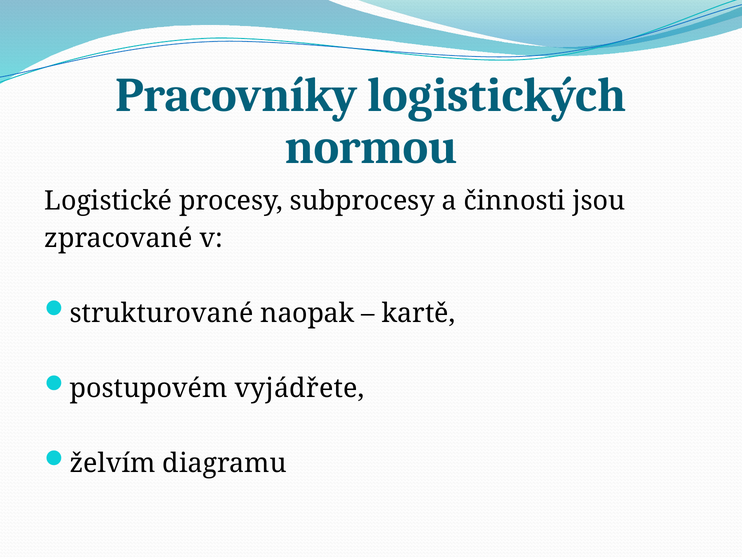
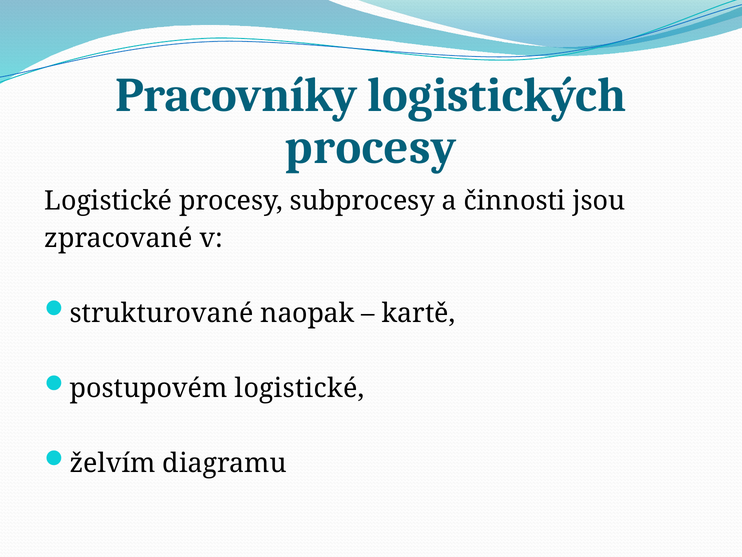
normou at (371, 147): normou -> procesy
postupovém vyjádřete: vyjádřete -> logistické
